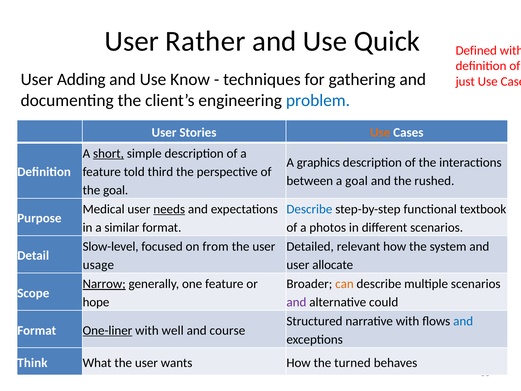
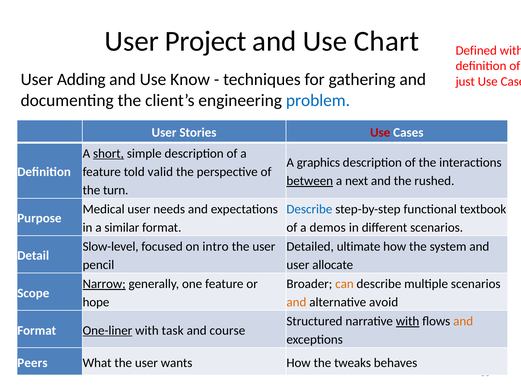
Rather: Rather -> Project
Quick: Quick -> Chart
Use at (380, 133) colour: orange -> red
third: third -> valid
between underline: none -> present
a goal: goal -> next
the goal: goal -> turn
needs underline: present -> none
photos: photos -> demos
from: from -> intro
relevant: relevant -> ultimate
usage: usage -> pencil
and at (296, 302) colour: purple -> orange
could: could -> avoid
with at (408, 321) underline: none -> present
and at (463, 321) colour: blue -> orange
well: well -> task
Think: Think -> Peers
turned: turned -> tweaks
